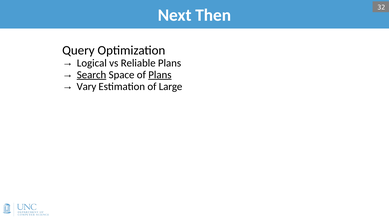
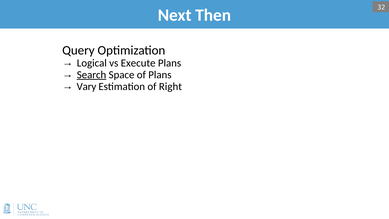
Reliable: Reliable -> Execute
Plans at (160, 75) underline: present -> none
Large: Large -> Right
